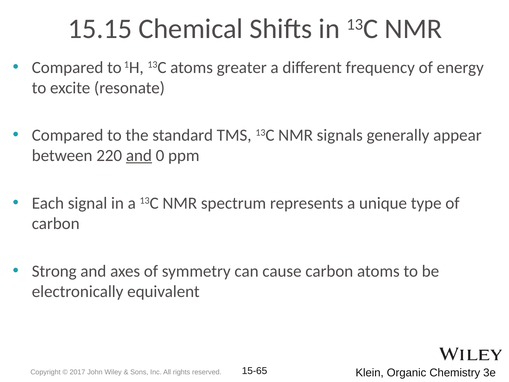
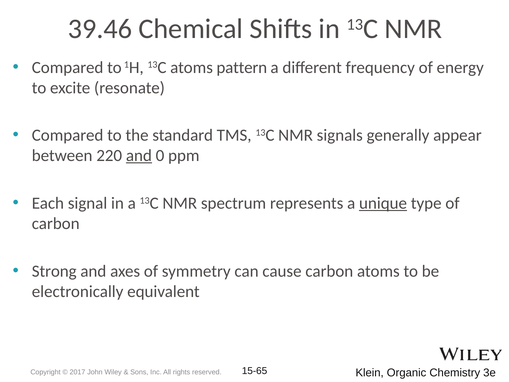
15.15: 15.15 -> 39.46
greater: greater -> pattern
unique underline: none -> present
